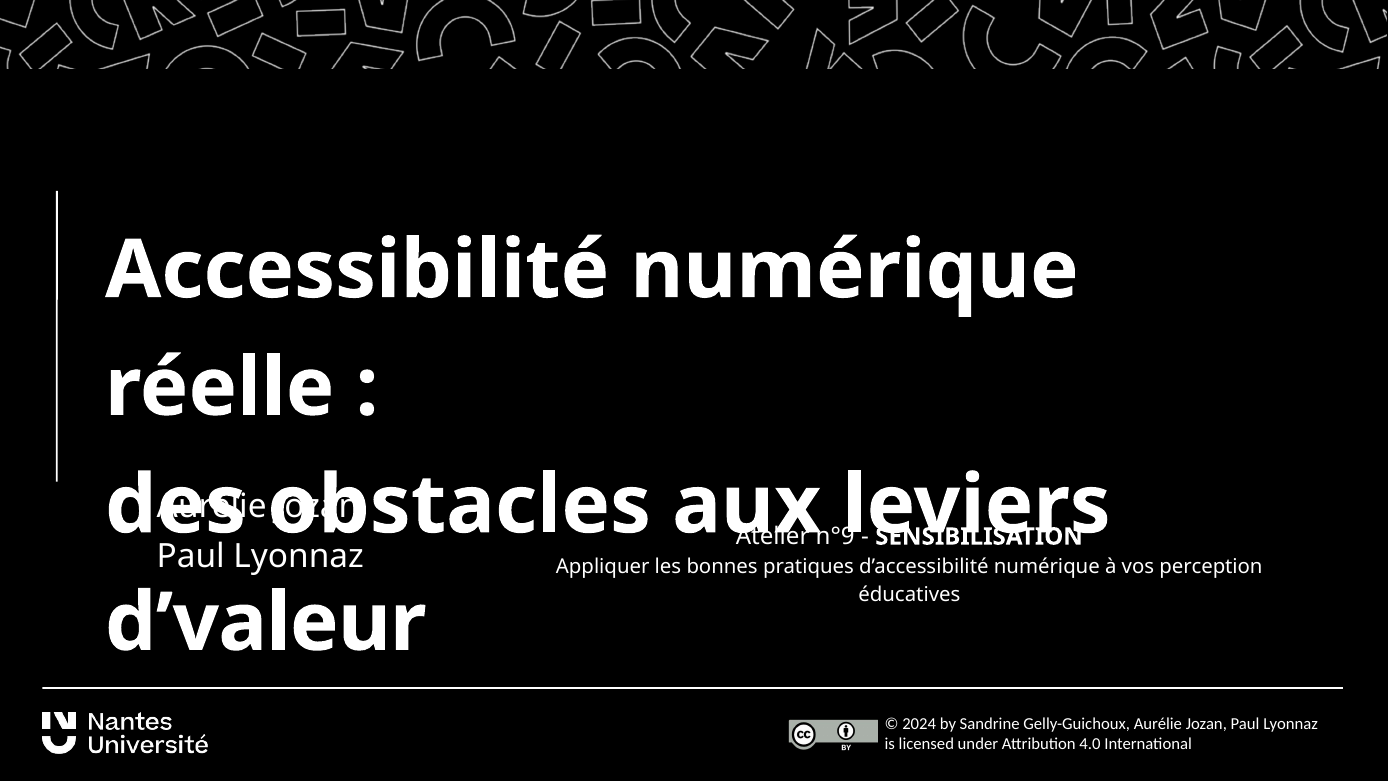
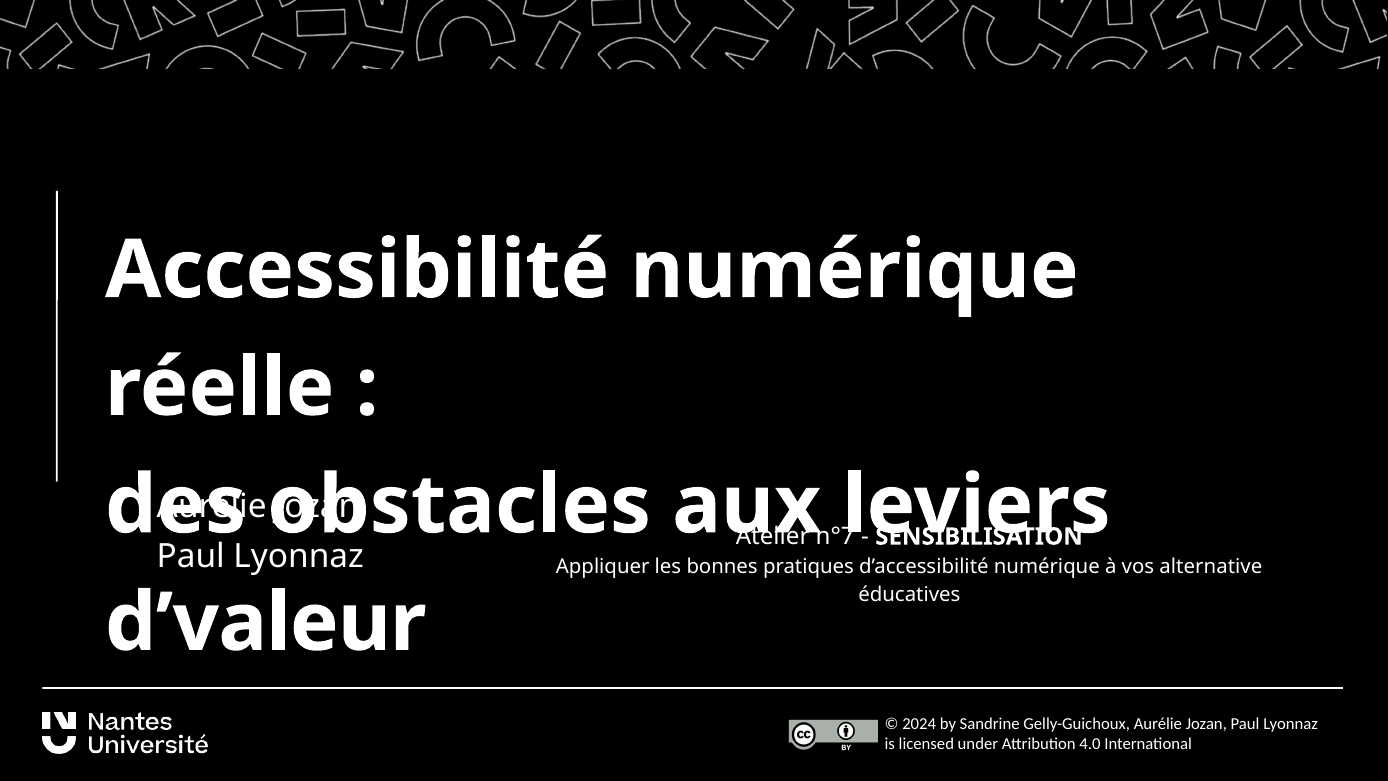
n°9: n°9 -> n°7
perception: perception -> alternative
